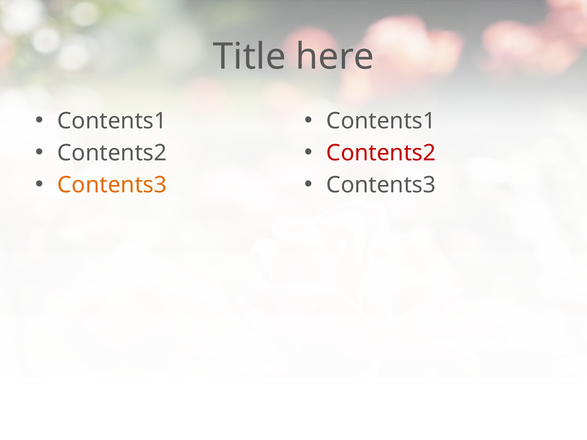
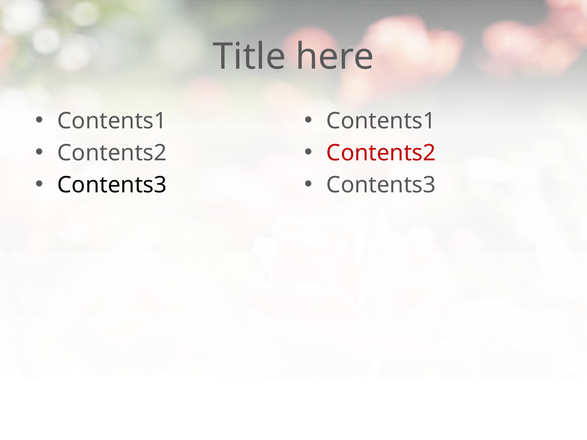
Contents3 at (112, 185) colour: orange -> black
